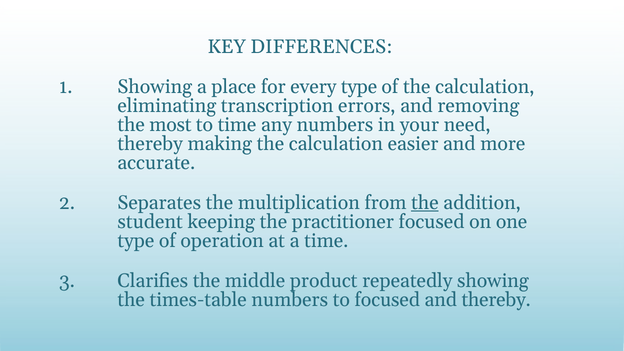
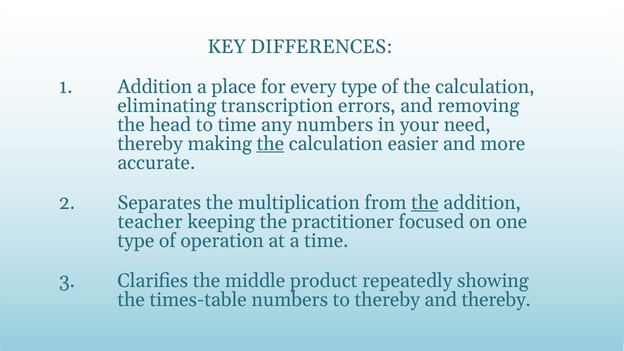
Showing at (155, 87): Showing -> Addition
most: most -> head
the at (270, 144) underline: none -> present
student: student -> teacher
to focused: focused -> thereby
